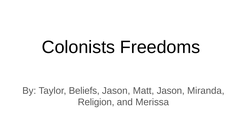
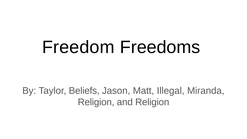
Colonists: Colonists -> Freedom
Matt Jason: Jason -> Illegal
and Merissa: Merissa -> Religion
